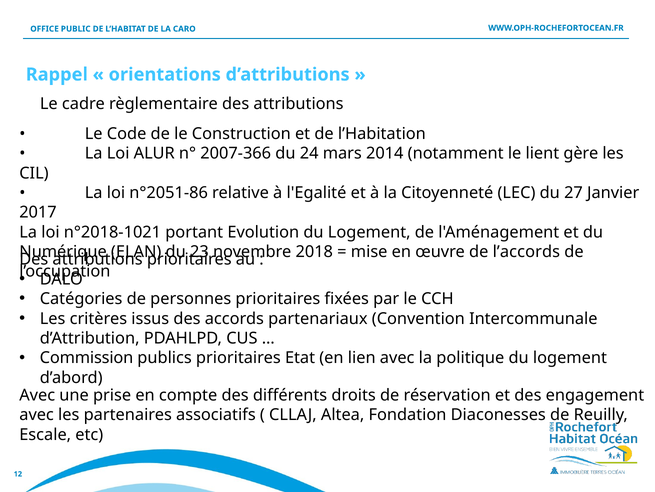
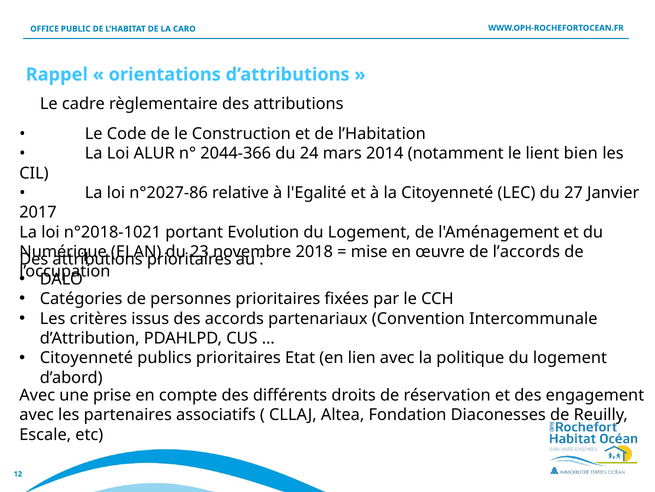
2007-366: 2007-366 -> 2044-366
gère: gère -> bien
n°2051-86: n°2051-86 -> n°2027-86
Commission at (87, 357): Commission -> Citoyenneté
